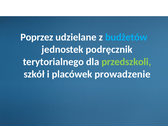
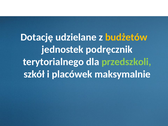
Poprzez: Poprzez -> Dotację
budżetów colour: light blue -> yellow
prowadzenie: prowadzenie -> maksymalnie
